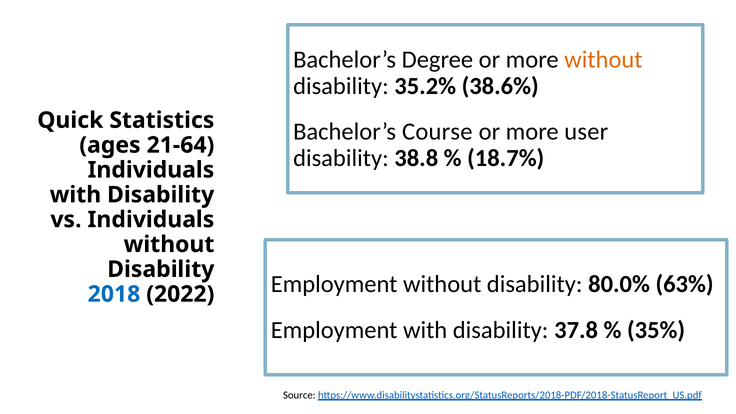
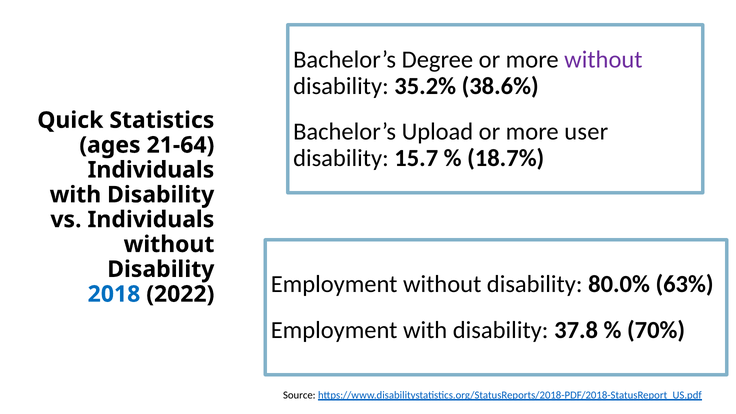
without at (603, 59) colour: orange -> purple
Course: Course -> Upload
38.8: 38.8 -> 15.7
35%: 35% -> 70%
